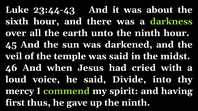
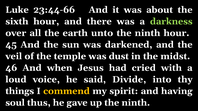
23:44-43: 23:44-43 -> 23:44-66
was said: said -> dust
mercy: mercy -> things
commend colour: light green -> yellow
first: first -> soul
